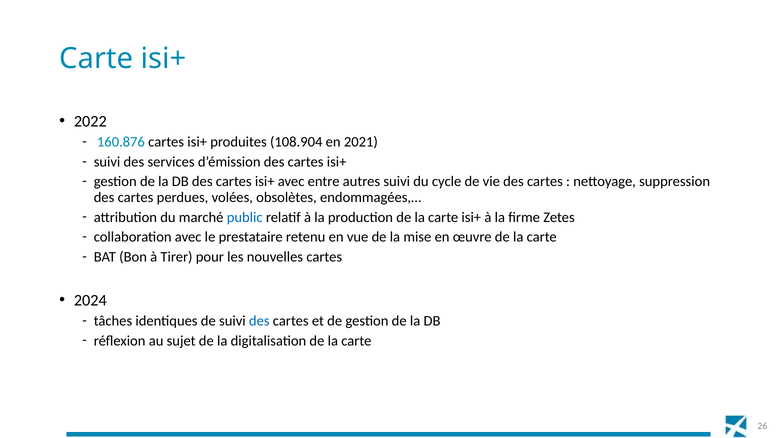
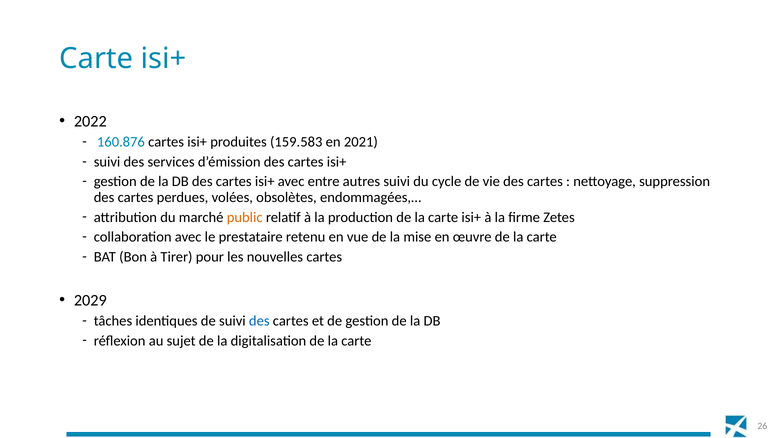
108.904: 108.904 -> 159.583
public colour: blue -> orange
2024: 2024 -> 2029
